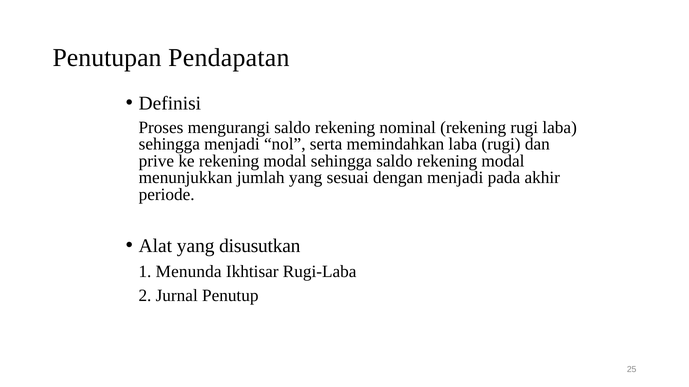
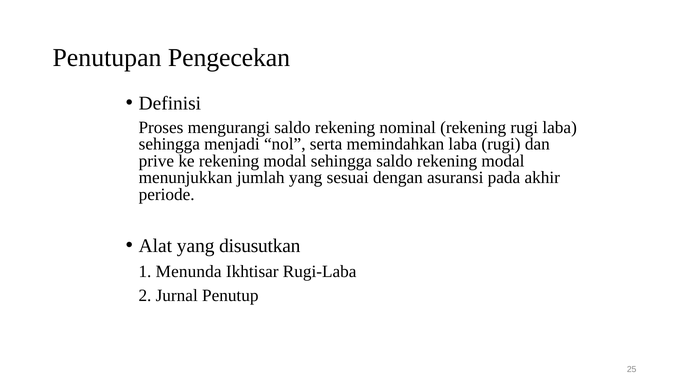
Pendapatan: Pendapatan -> Pengecekan
dengan menjadi: menjadi -> asuransi
